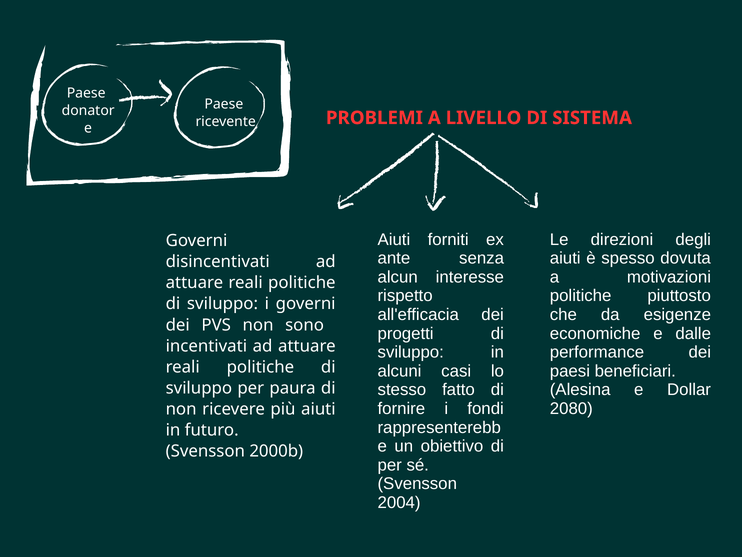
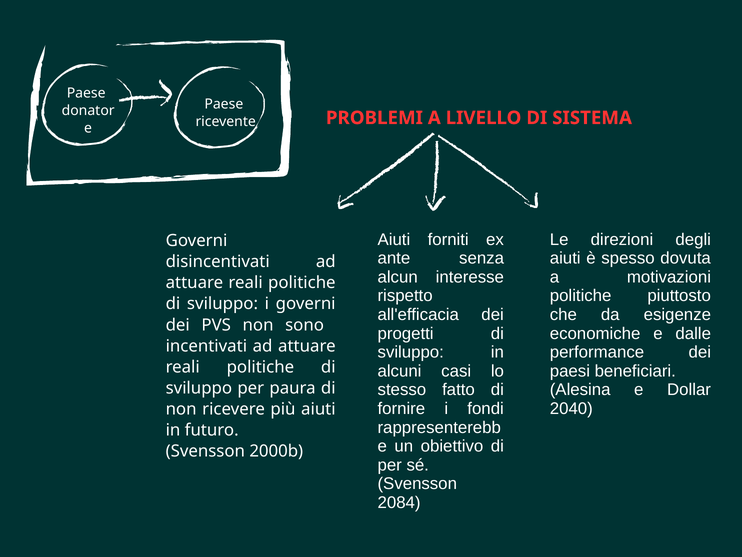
2080: 2080 -> 2040
2004: 2004 -> 2084
